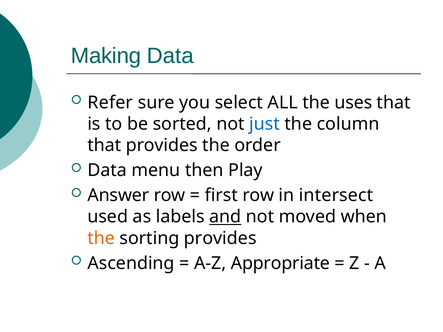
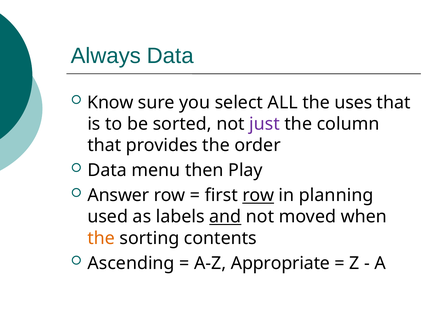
Making: Making -> Always
Refer: Refer -> Know
just colour: blue -> purple
row at (258, 196) underline: none -> present
intersect: intersect -> planning
sorting provides: provides -> contents
